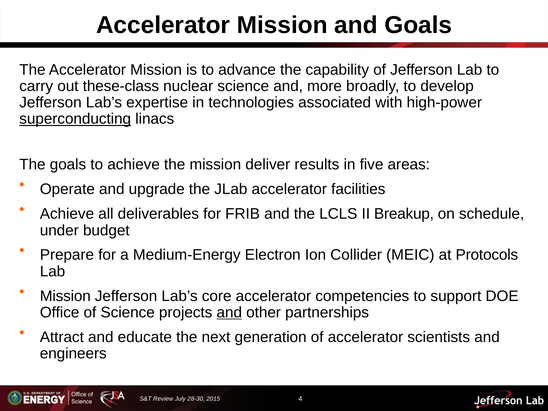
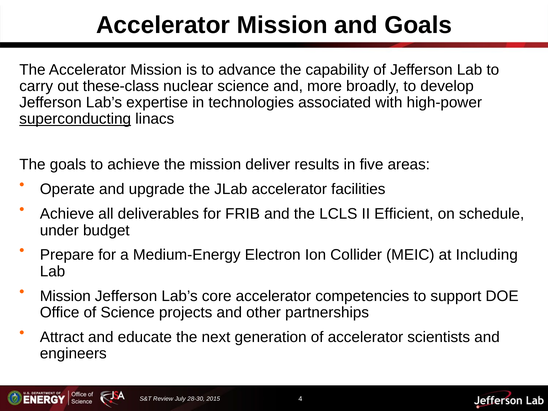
Breakup: Breakup -> Efficient
Protocols: Protocols -> Including
and at (229, 312) underline: present -> none
